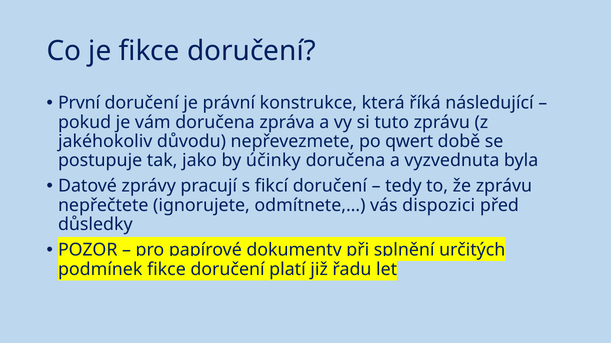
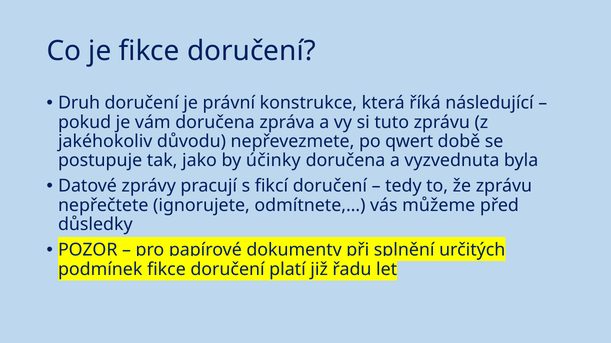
První: První -> Druh
dispozici: dispozici -> můžeme
